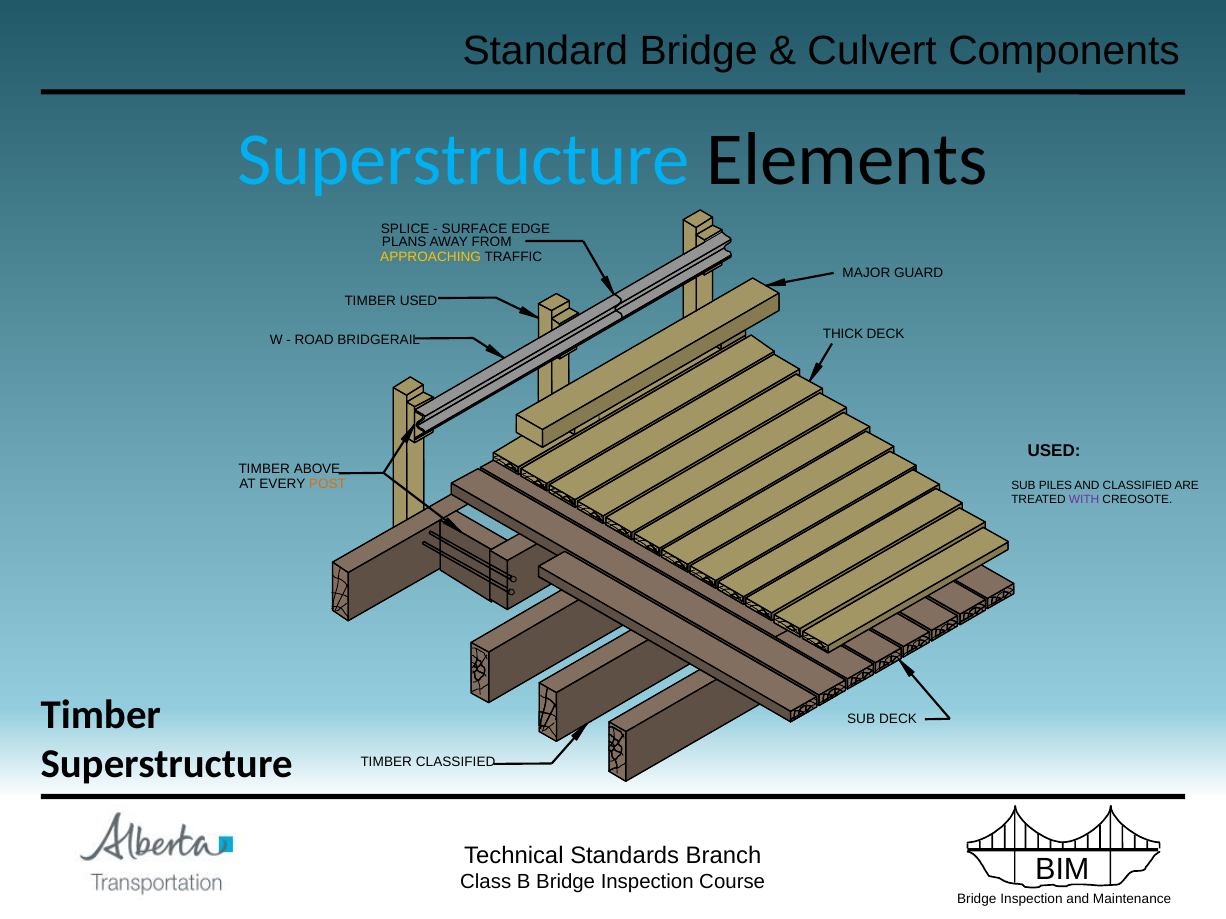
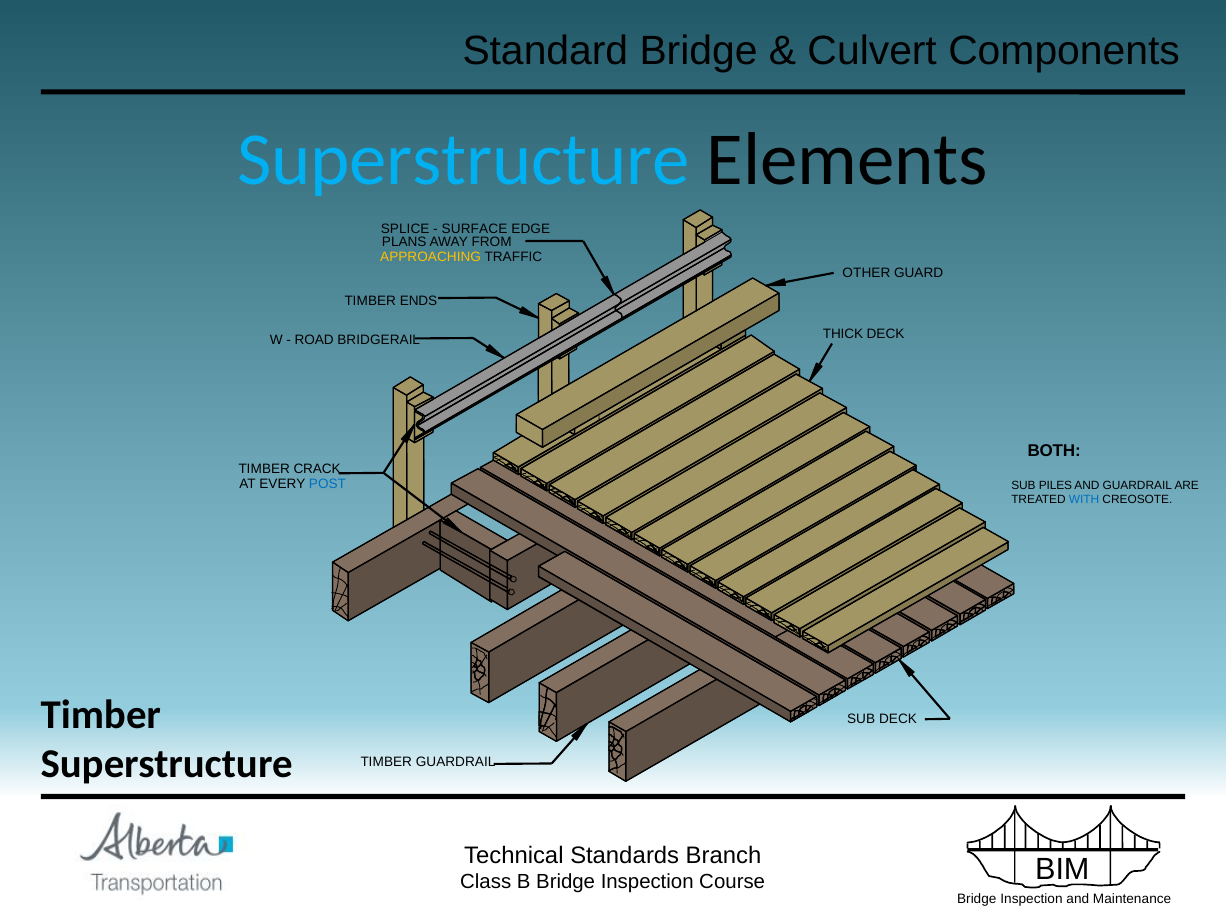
MAJOR: MAJOR -> OTHER
TIMBER USED: USED -> ENDS
USED at (1054, 451): USED -> BOTH
ABOVE: ABOVE -> CRACK
POST colour: orange -> blue
AND CLASSIFIED: CLASSIFIED -> GUARDRAIL
WITH colour: purple -> blue
TIMBER CLASSIFIED: CLASSIFIED -> GUARDRAIL
